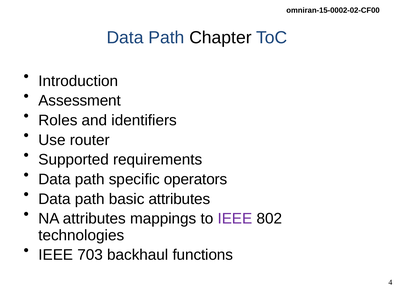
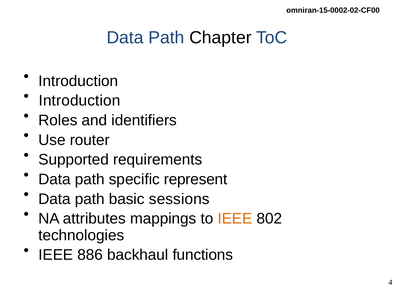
Assessment at (80, 101): Assessment -> Introduction
operators: operators -> represent
basic attributes: attributes -> sessions
IEEE at (235, 219) colour: purple -> orange
703: 703 -> 886
